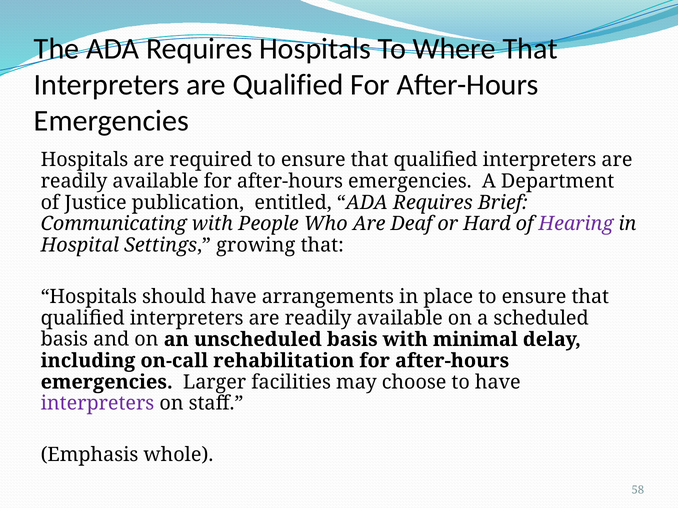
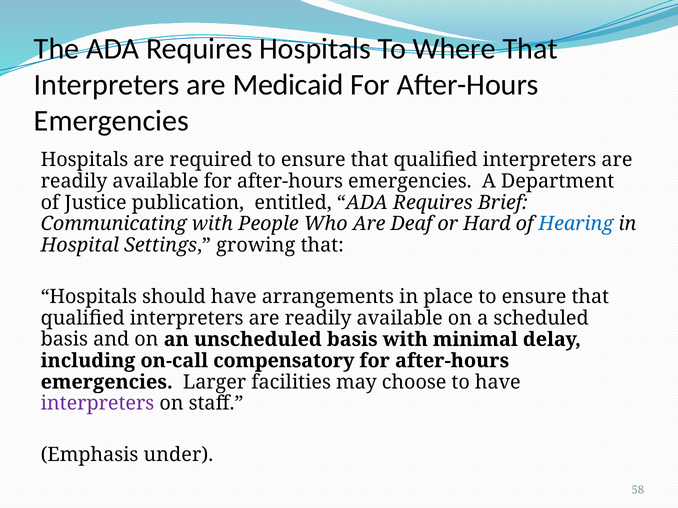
are Qualified: Qualified -> Medicaid
Hearing colour: purple -> blue
rehabilitation: rehabilitation -> compensatory
whole: whole -> under
